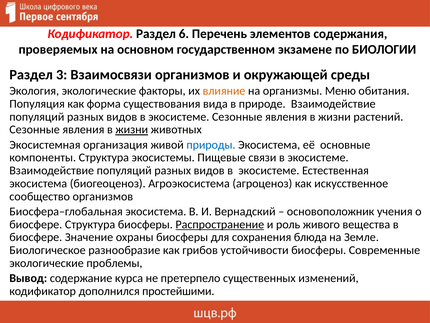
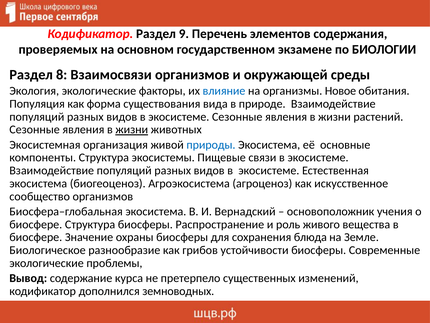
6: 6 -> 9
3: 3 -> 8
влияние colour: orange -> blue
Меню: Меню -> Новое
Распространение underline: present -> none
простейшими: простейшими -> земноводных
